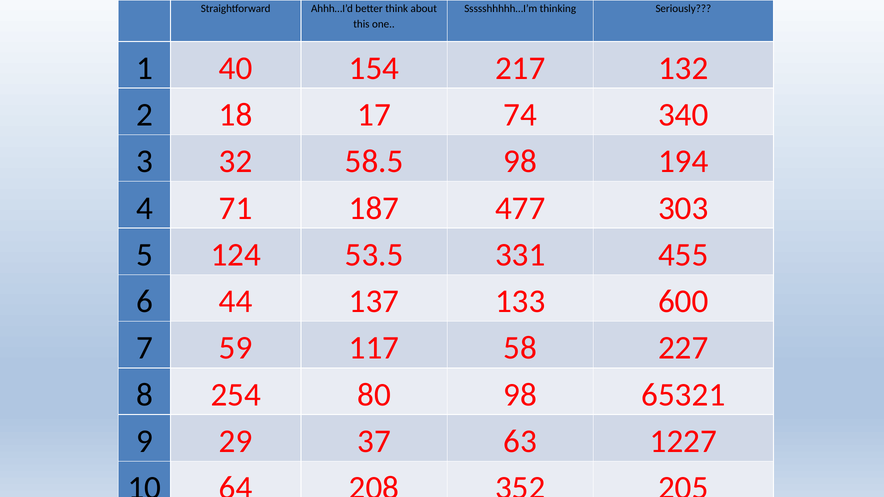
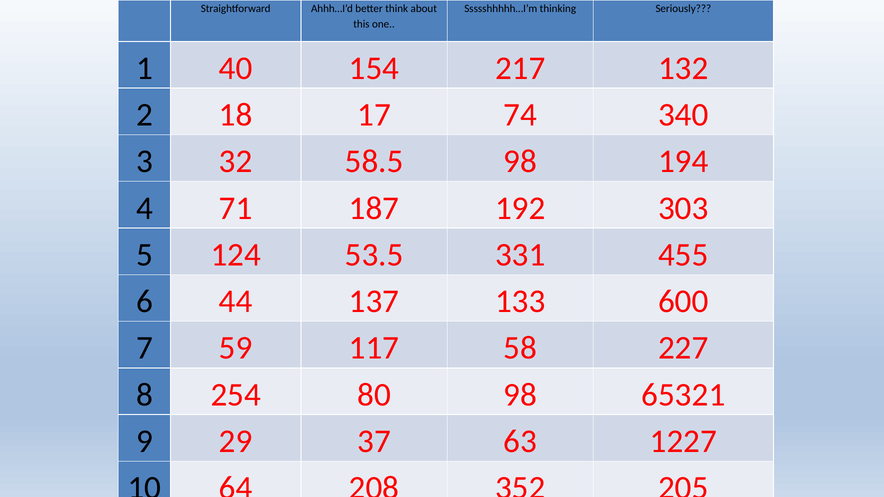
477: 477 -> 192
